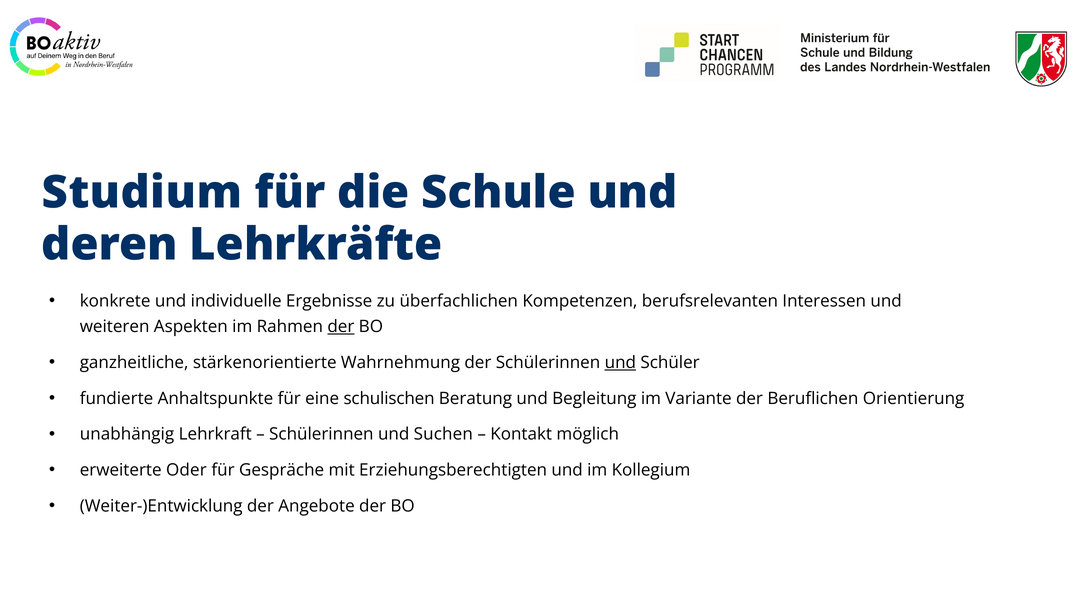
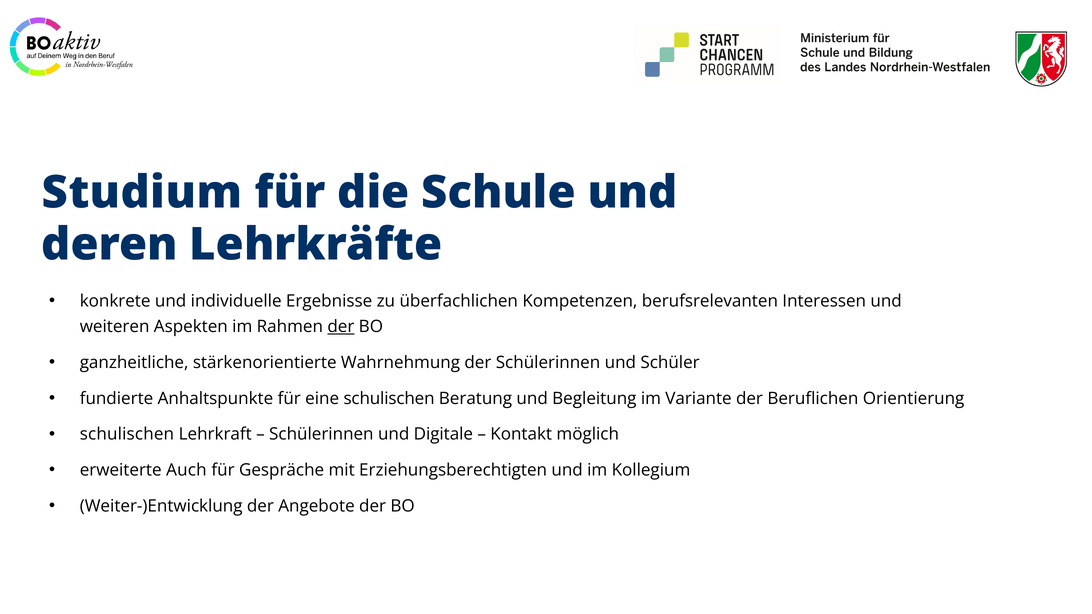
und at (620, 363) underline: present -> none
unabhängig at (127, 434): unabhängig -> schulischen
Suchen: Suchen -> Digitale
Oder: Oder -> Auch
